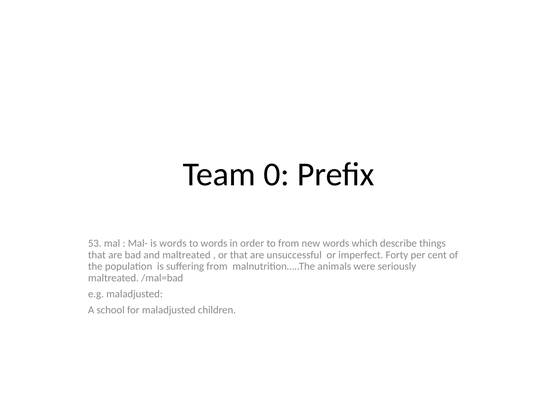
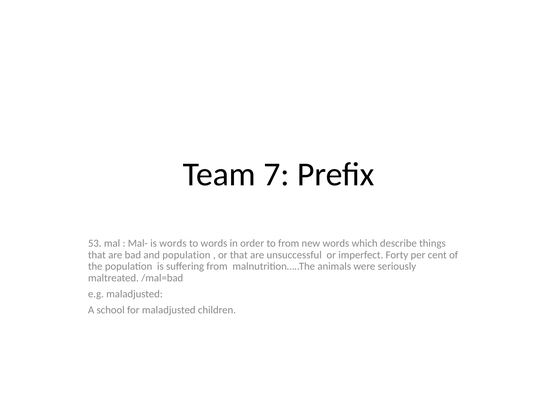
0: 0 -> 7
and maltreated: maltreated -> population
